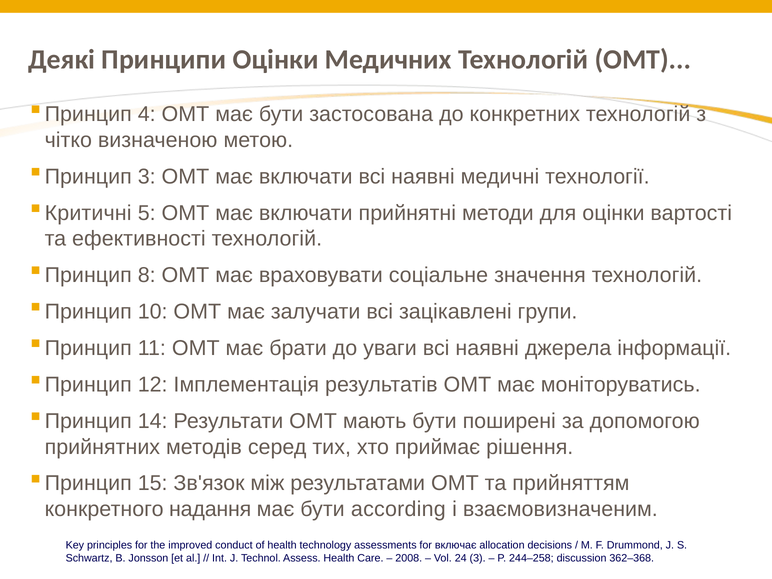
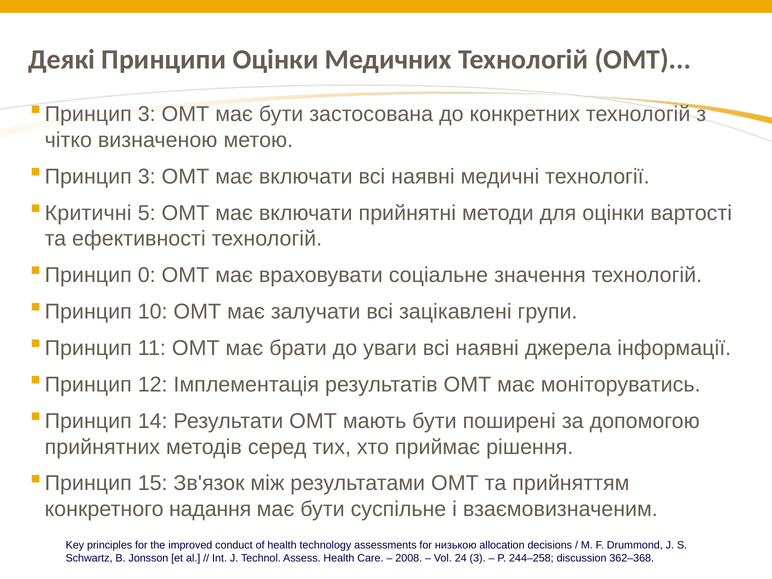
4 at (147, 114): 4 -> 3
8: 8 -> 0
according: according -> суспільне
включає: включає -> низькою
